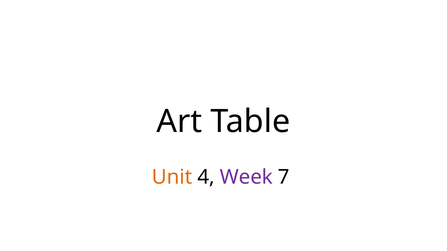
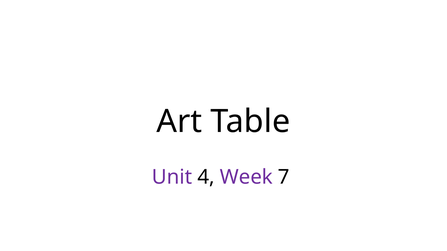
Unit colour: orange -> purple
